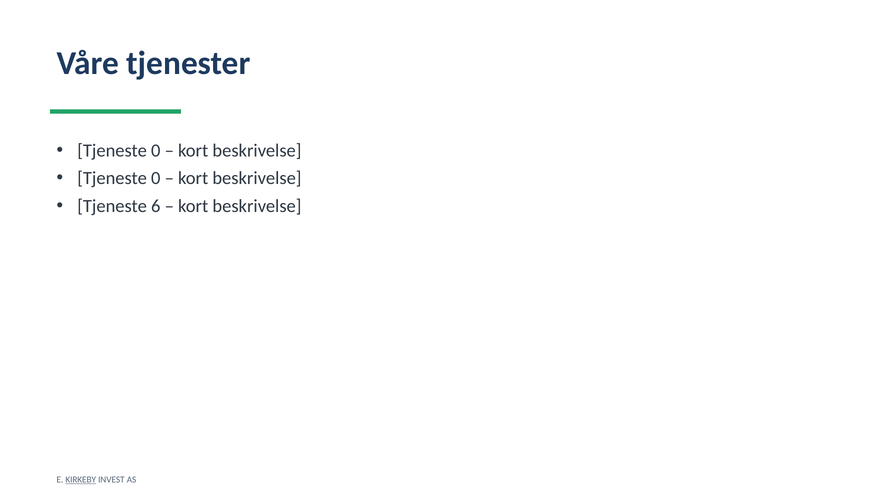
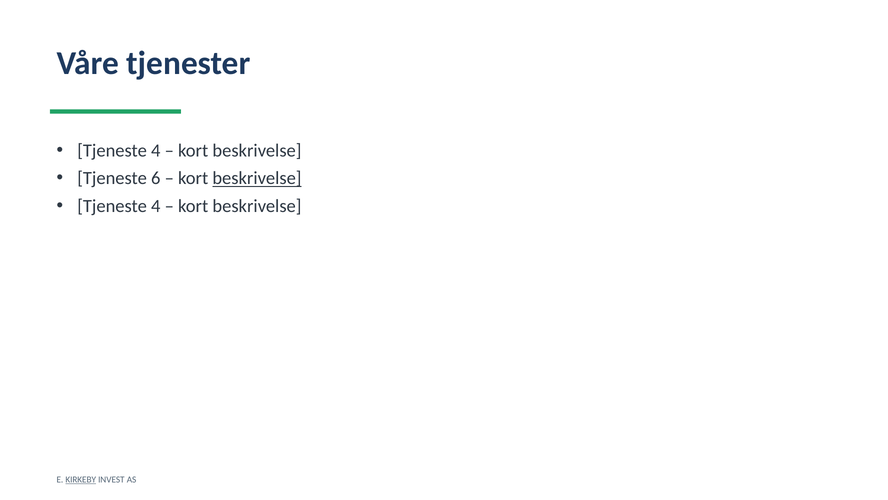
0 at (156, 150): 0 -> 4
0 at (156, 178): 0 -> 6
beskrivelse at (257, 178) underline: none -> present
6 at (156, 206): 6 -> 4
